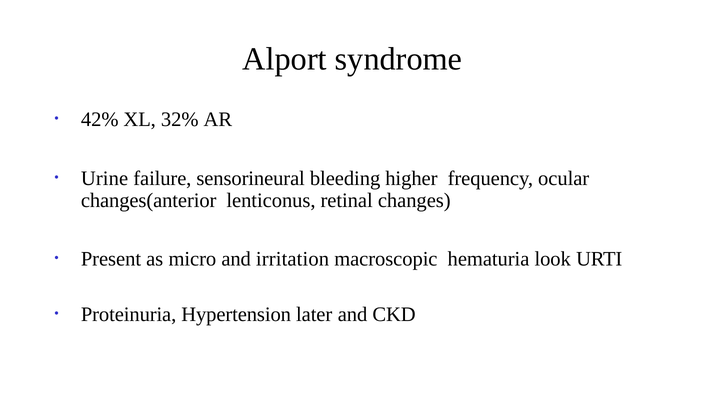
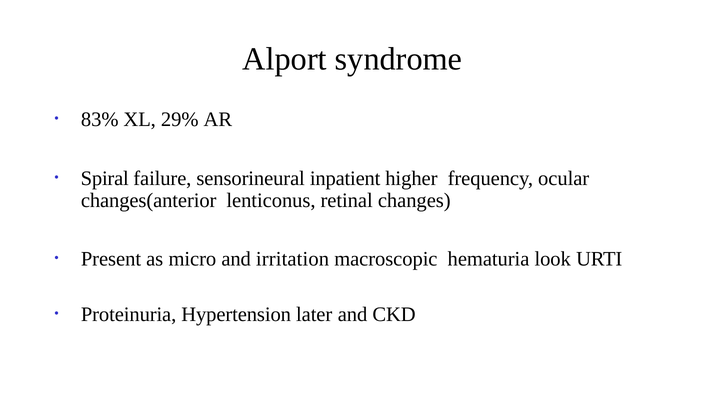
42%: 42% -> 83%
32%: 32% -> 29%
Urine: Urine -> Spiral
bleeding: bleeding -> inpatient
